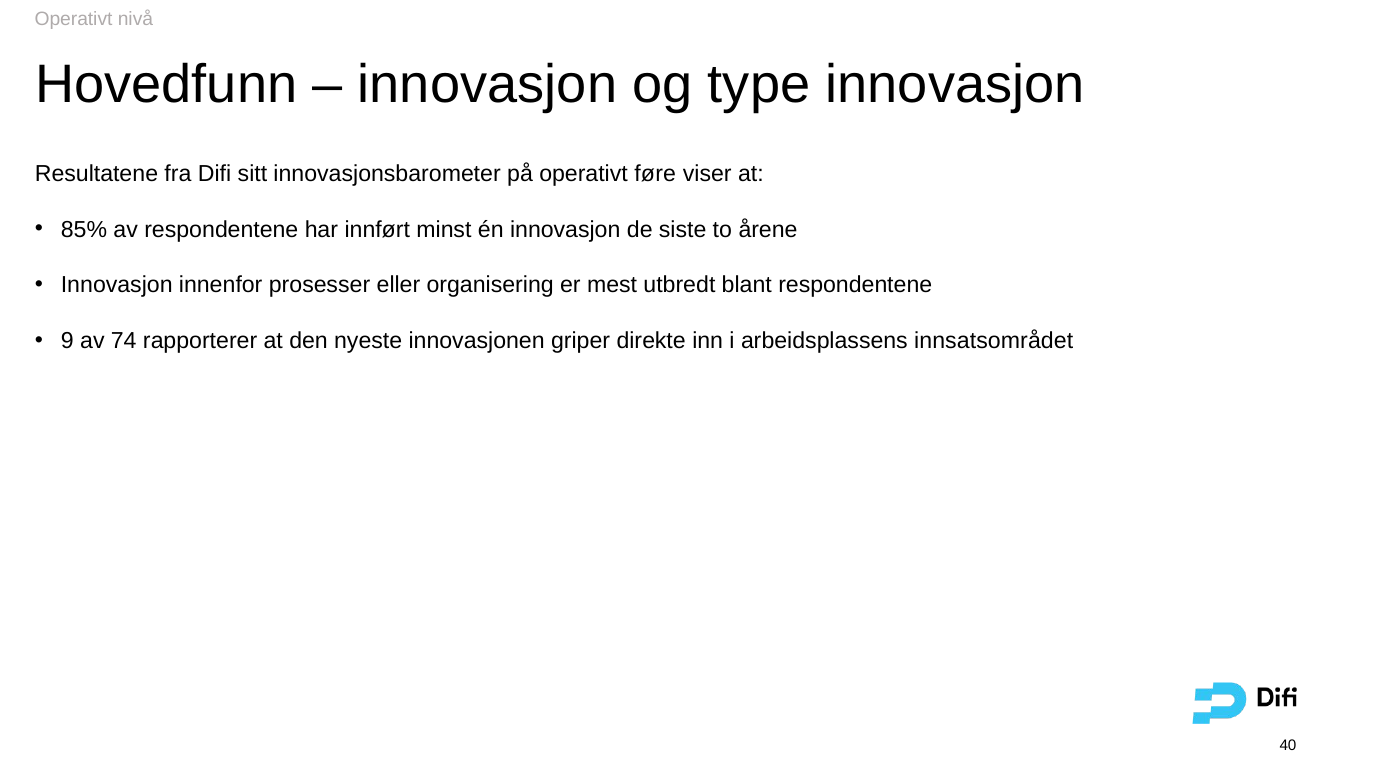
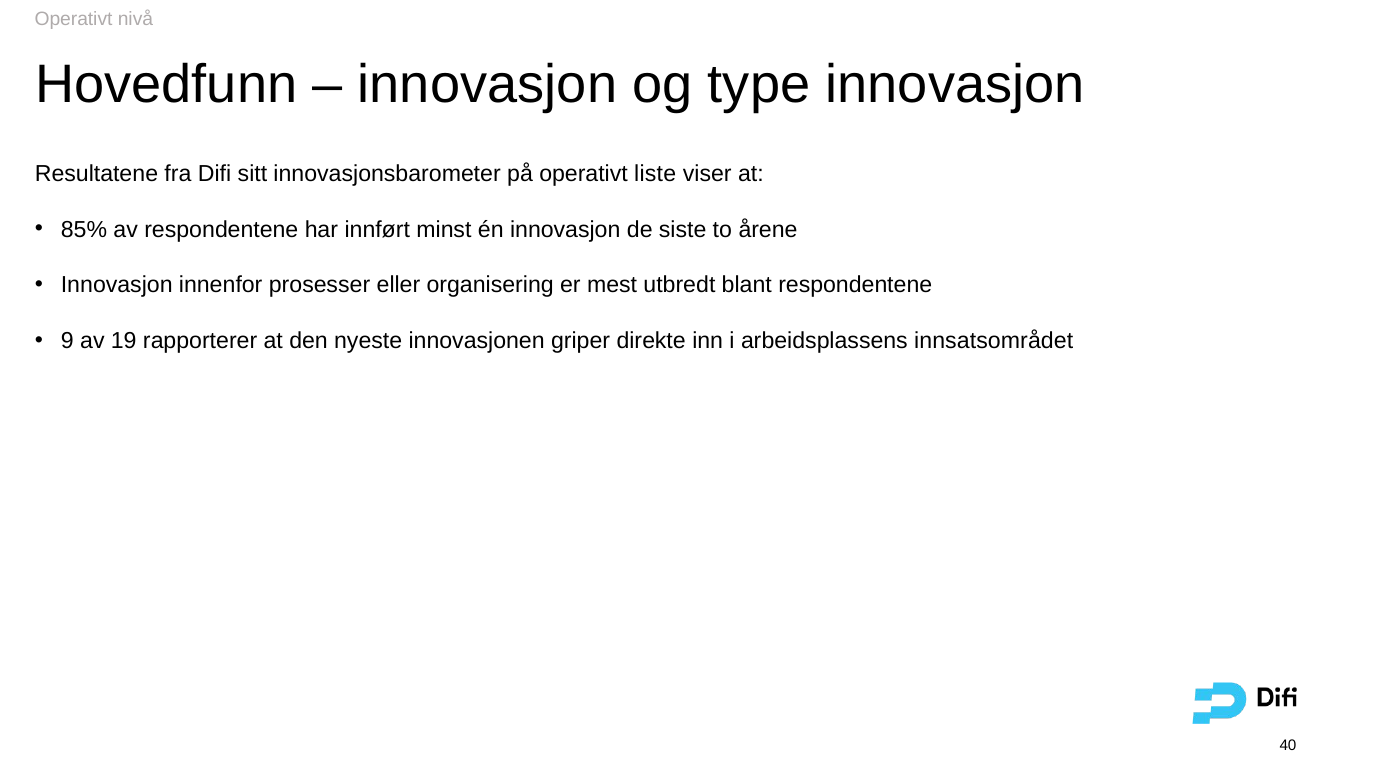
føre: føre -> liste
74: 74 -> 19
